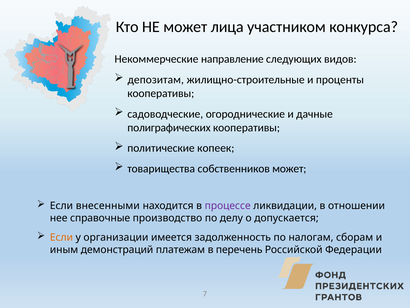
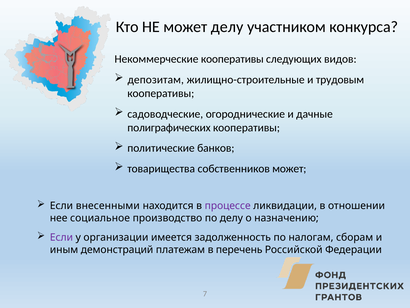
может лица: лица -> делу
Некоммерческие направление: направление -> кооперативы
проценты: проценты -> трудовым
копеек: копеек -> банков
справочные: справочные -> социальное
допускается: допускается -> назначению
Если at (61, 237) colour: orange -> purple
